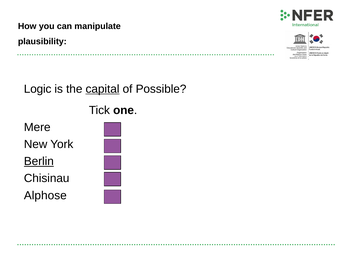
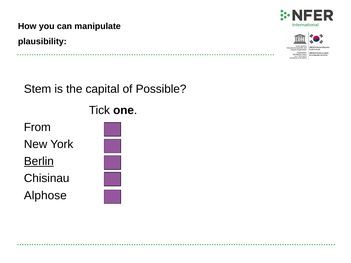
Logic: Logic -> Stem
capital underline: present -> none
Mere: Mere -> From
